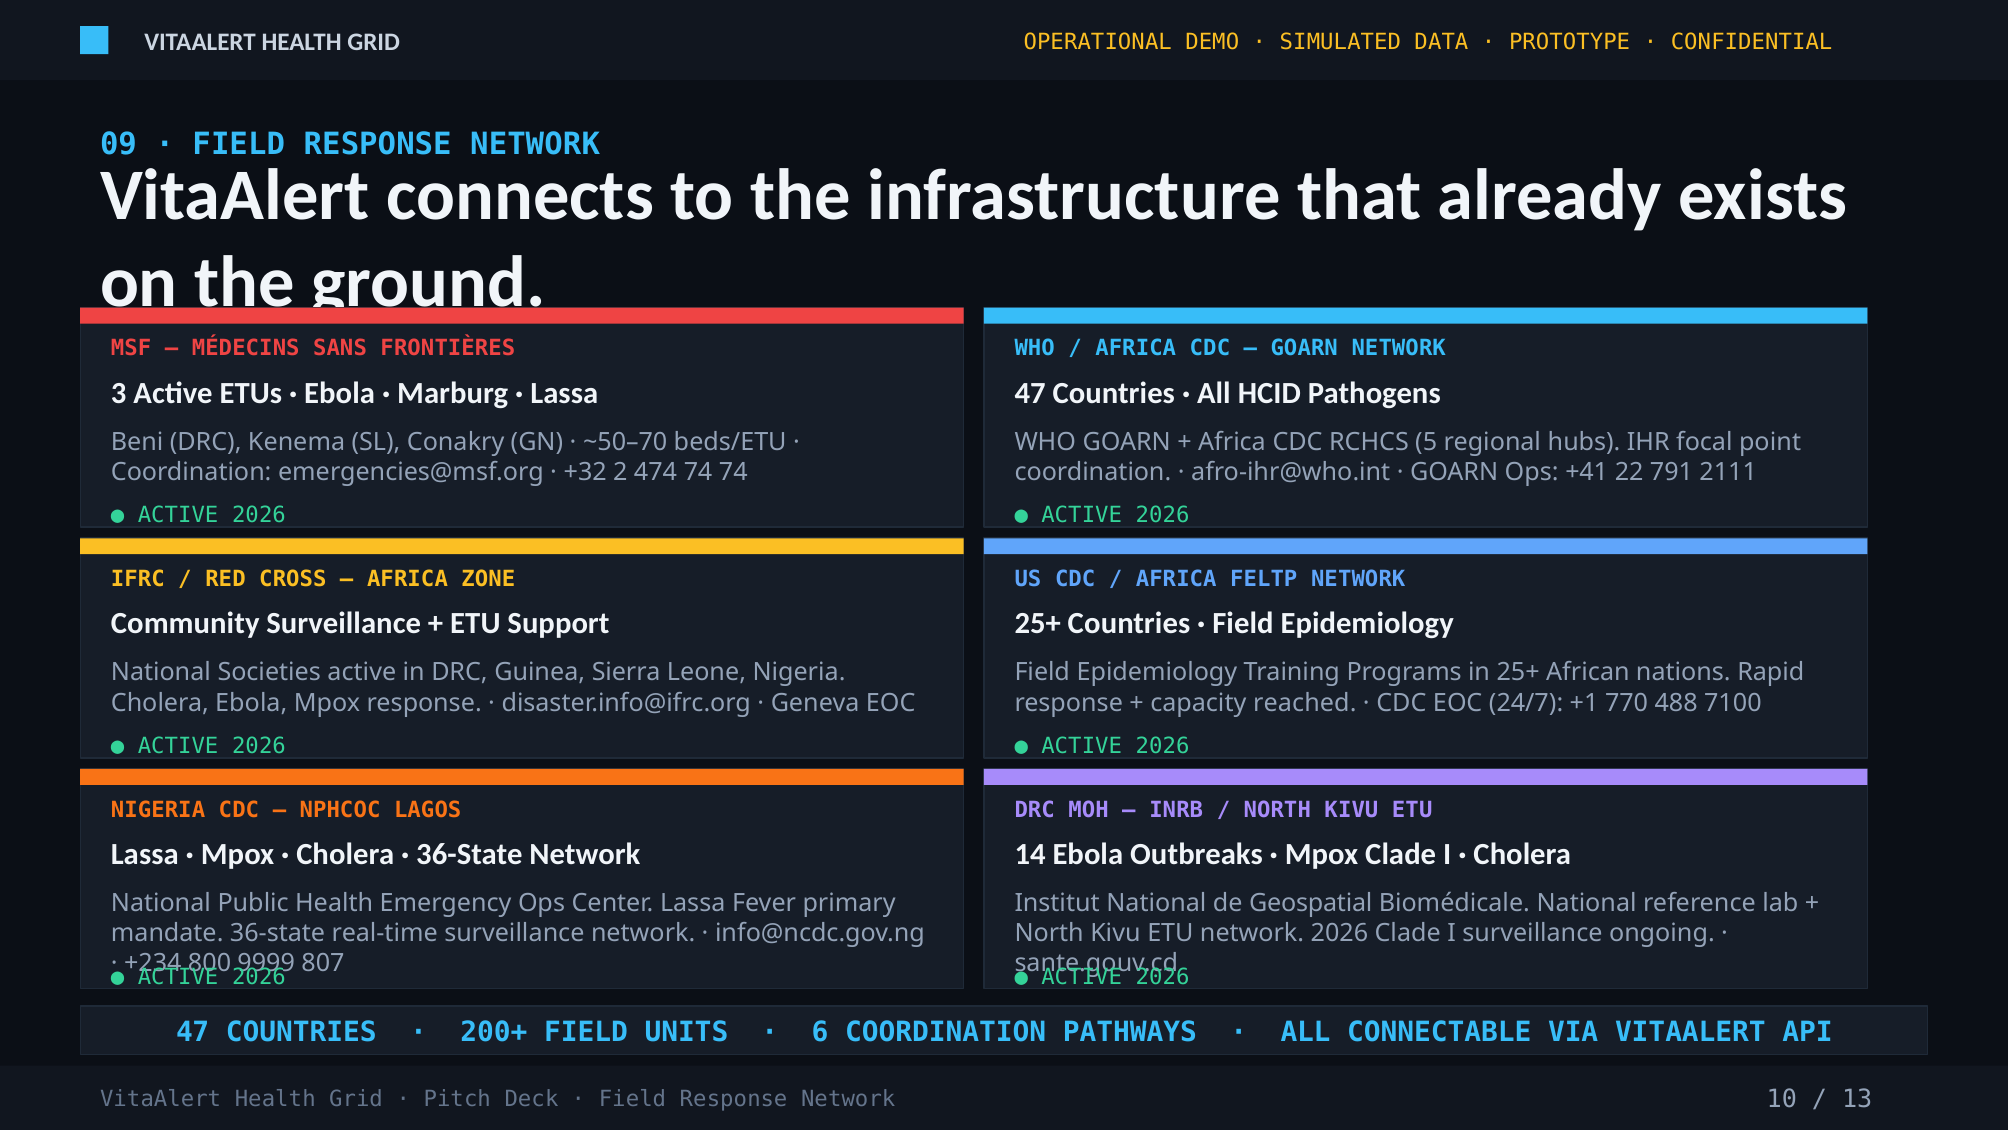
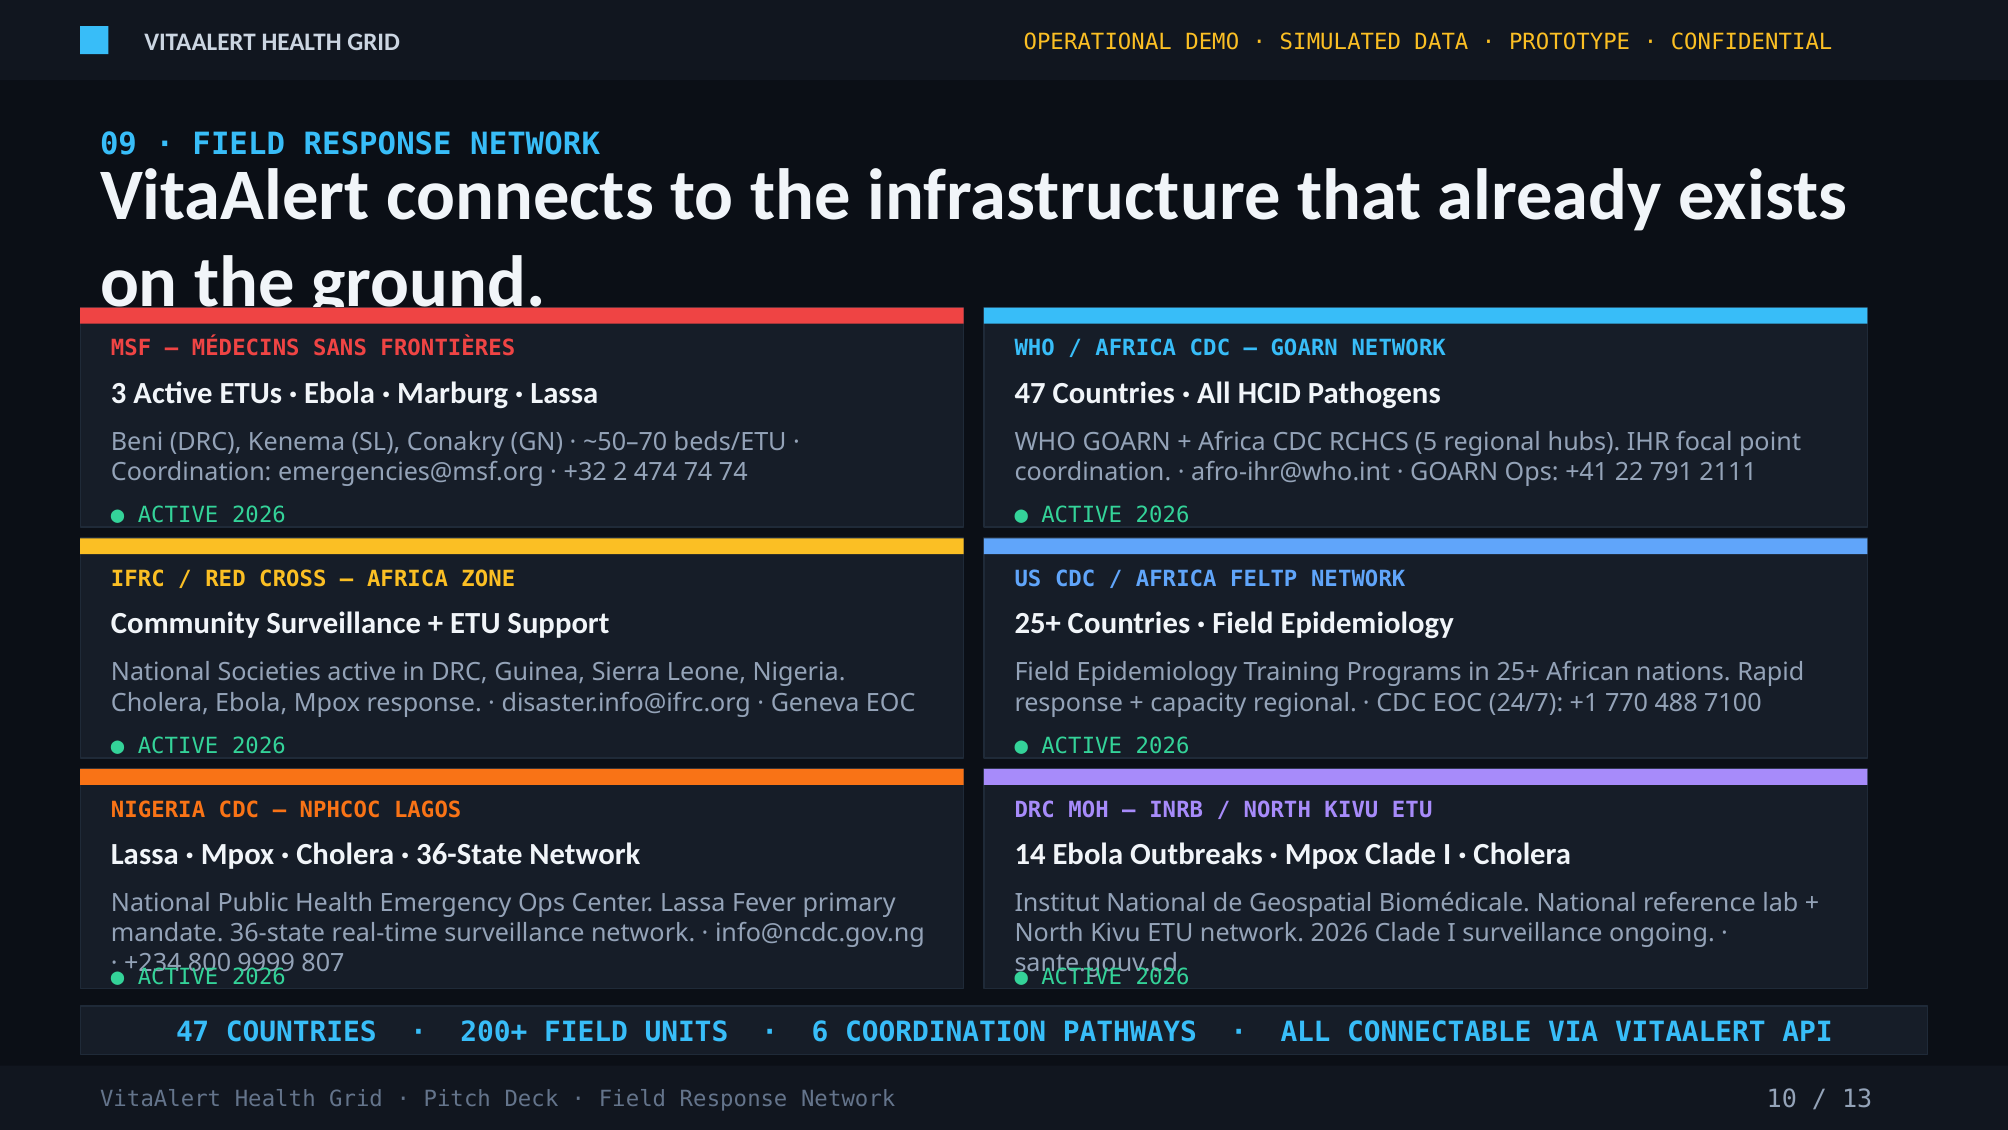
capacity reached: reached -> regional
